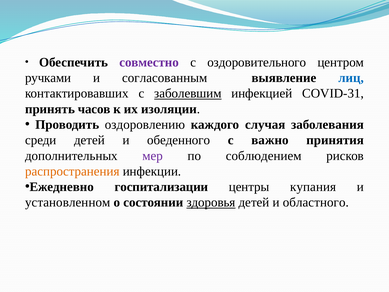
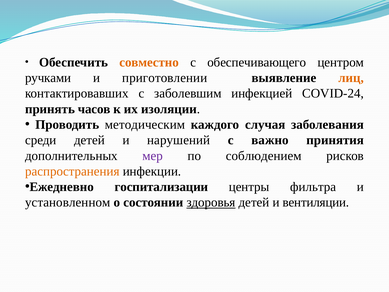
совместно colour: purple -> orange
оздоровительного: оздоровительного -> обеспечивающего
согласованным: согласованным -> приготовлении
лиц colour: blue -> orange
заболевшим underline: present -> none
COVID-31: COVID-31 -> COVID-24
оздоровлению: оздоровлению -> методическим
обеденного: обеденного -> нарушений
купания: купания -> фильтра
областного: областного -> вентиляции
